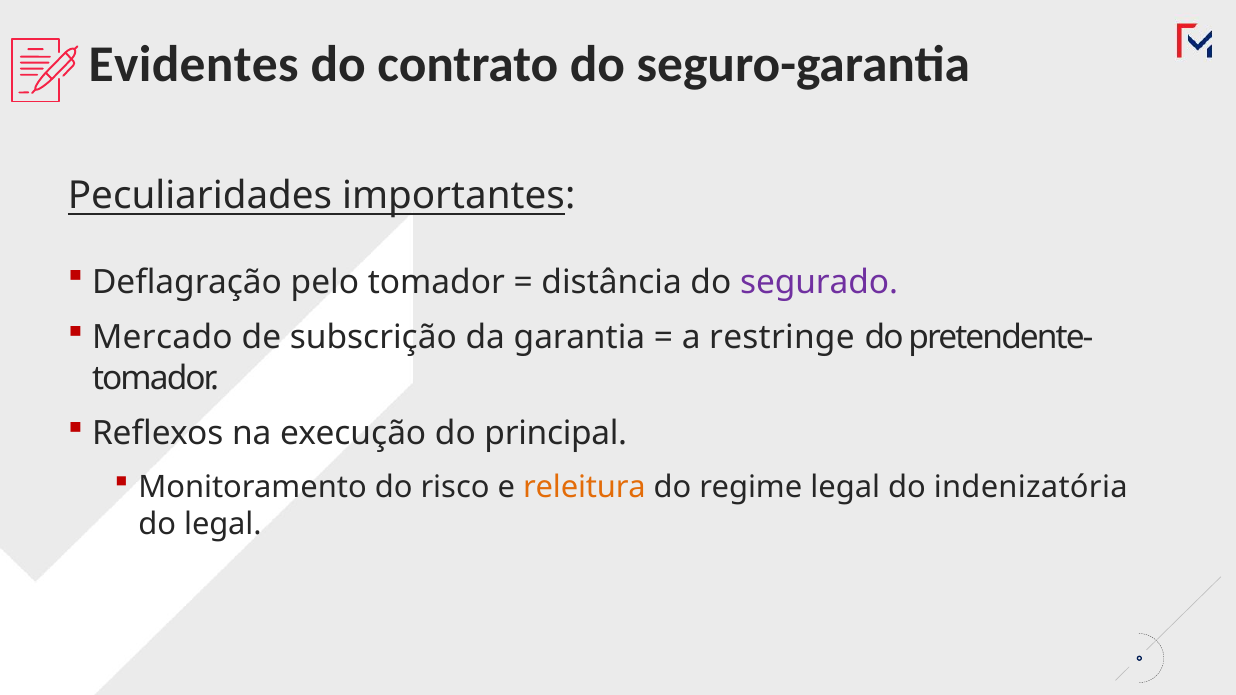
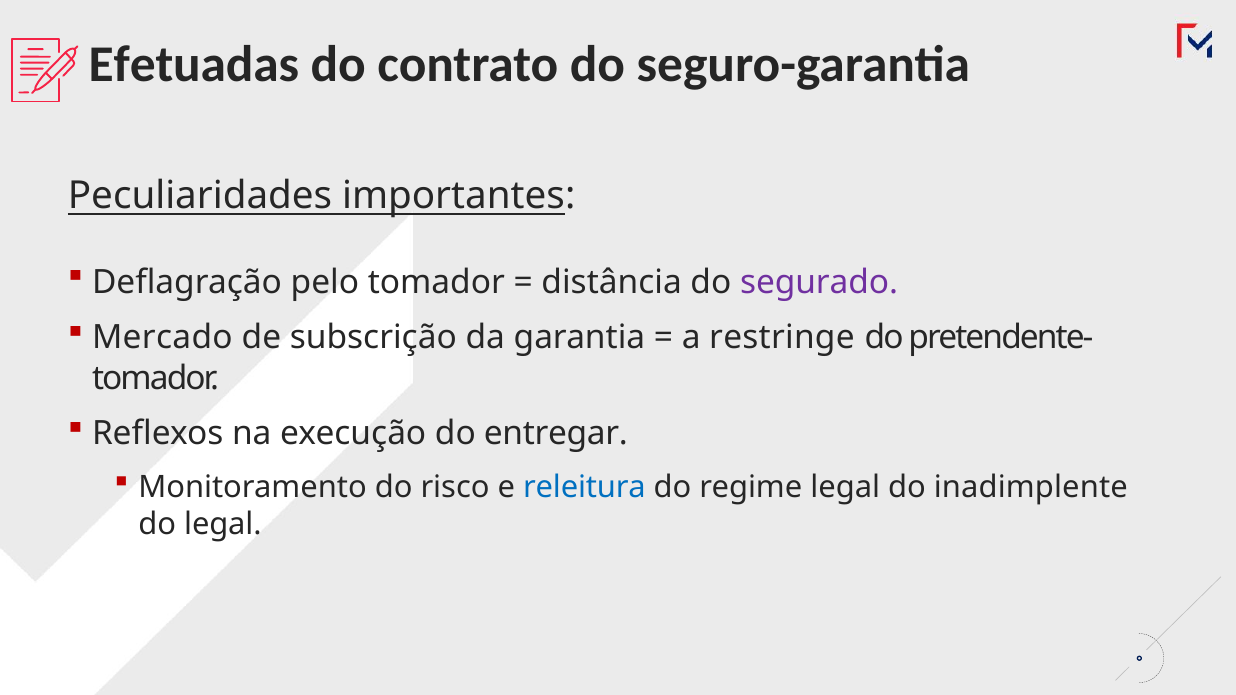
Evidentes: Evidentes -> Efetuadas
principal: principal -> entregar
releitura colour: orange -> blue
indenizatória: indenizatória -> inadimplente
